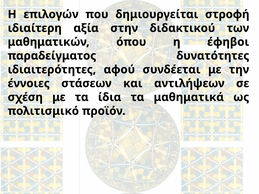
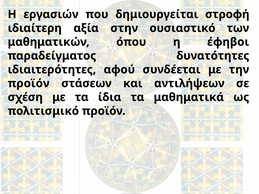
επιλογών: επιλογών -> εργασιών
διδακτικού: διδακτικού -> ουσιαστικό
έννοιες at (29, 83): έννοιες -> προϊόν
